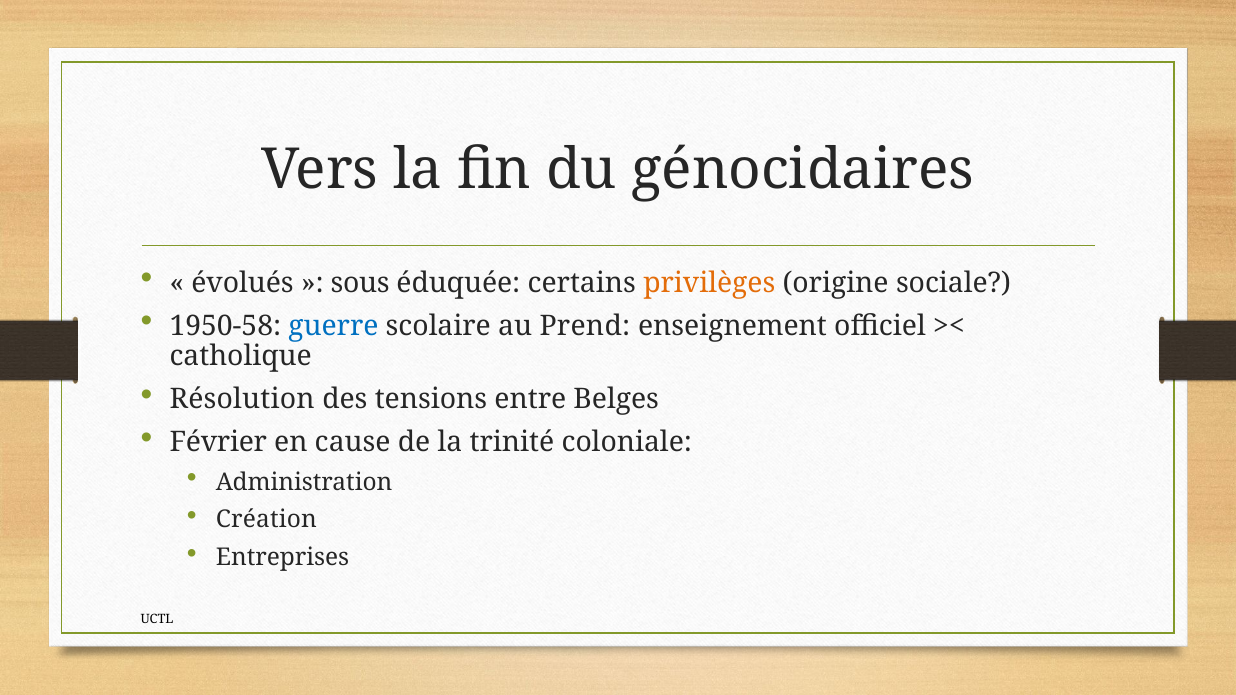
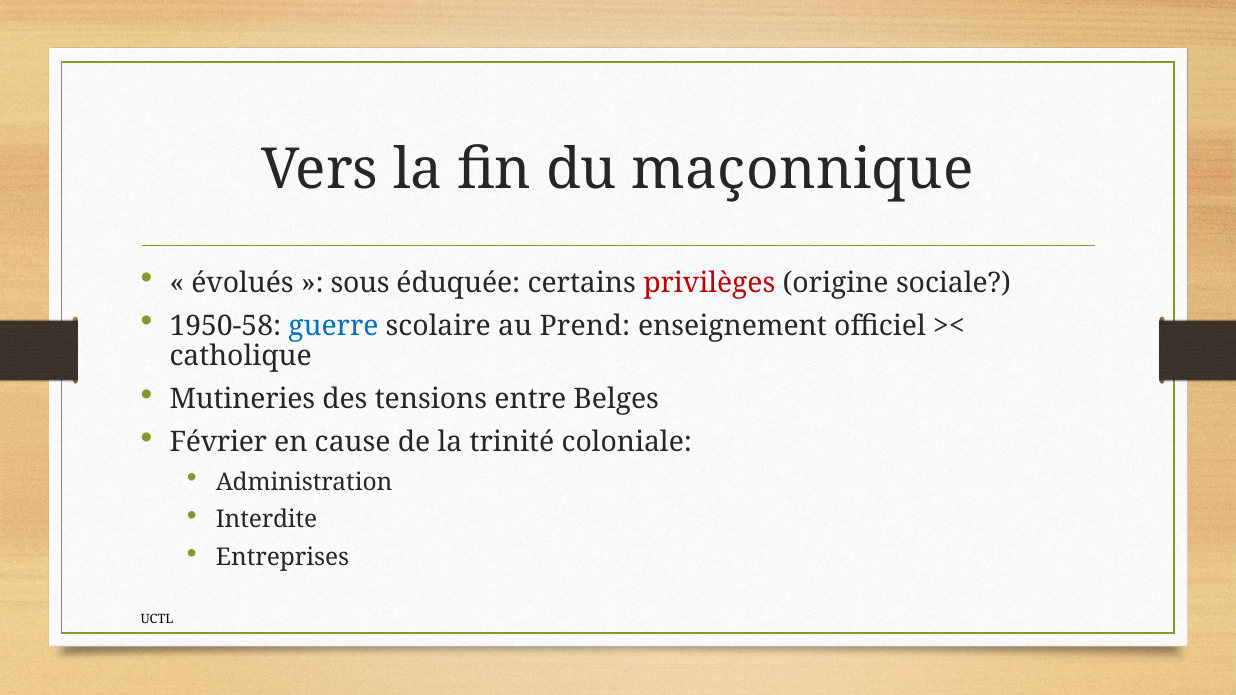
génocidaires: génocidaires -> maçonnique
privilèges colour: orange -> red
Résolution: Résolution -> Mutineries
Création: Création -> Interdite
